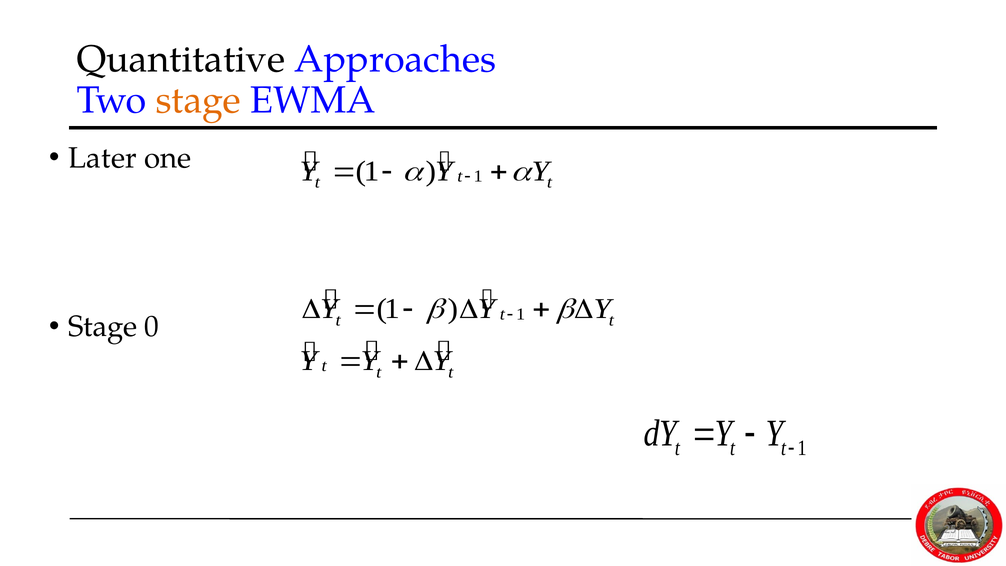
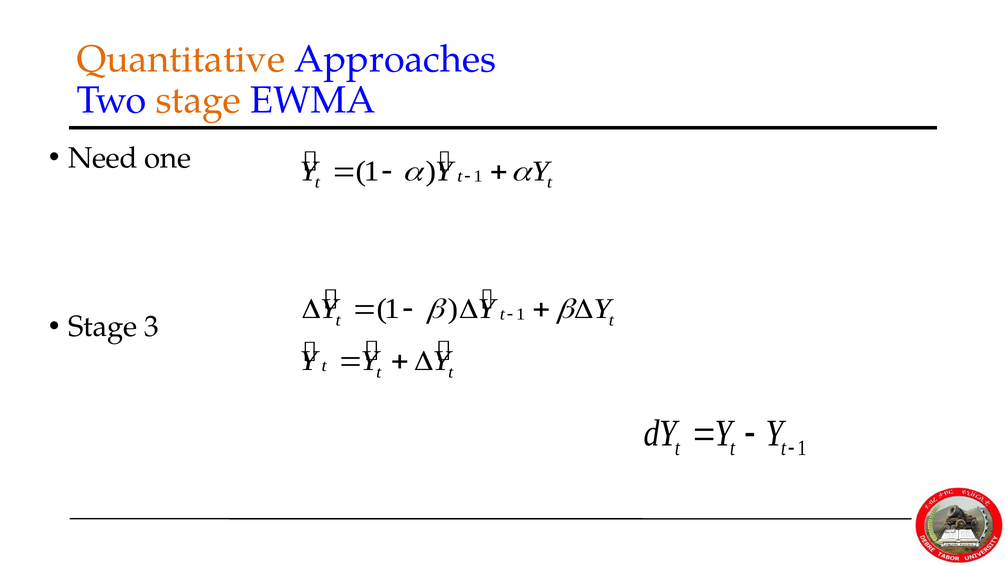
Quantitative colour: black -> orange
Later: Later -> Need
0: 0 -> 3
